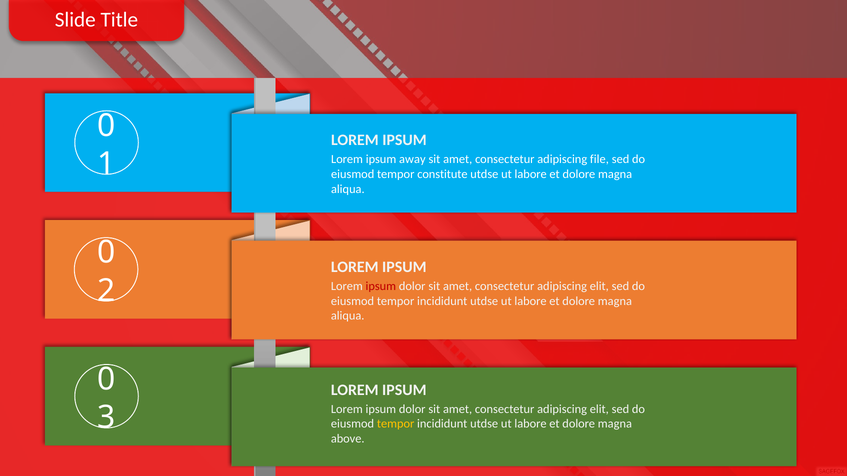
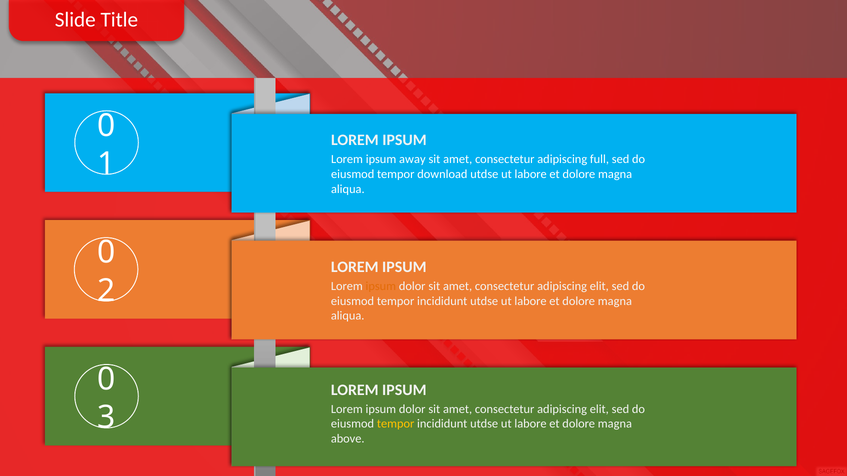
file: file -> full
constitute: constitute -> download
ipsum at (381, 286) colour: red -> orange
